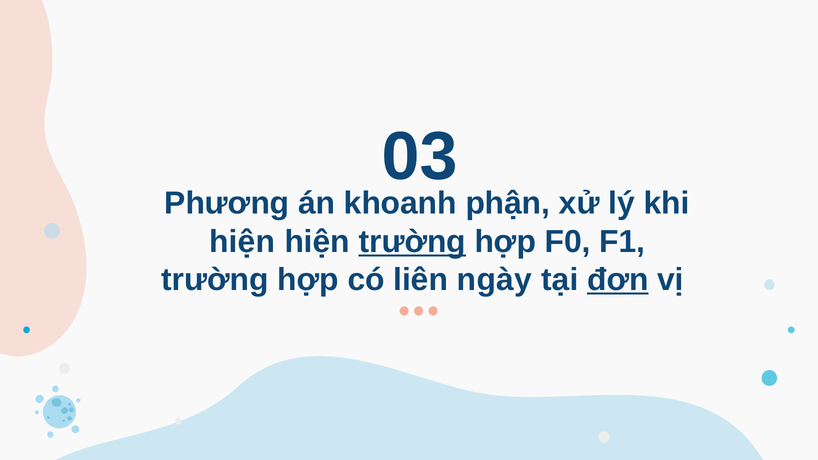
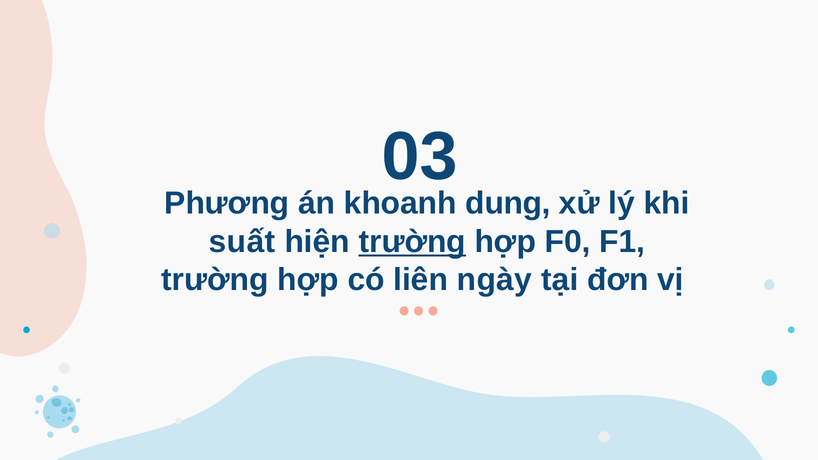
phận: phận -> dung
hiện at (242, 242): hiện -> suất
đơn underline: present -> none
